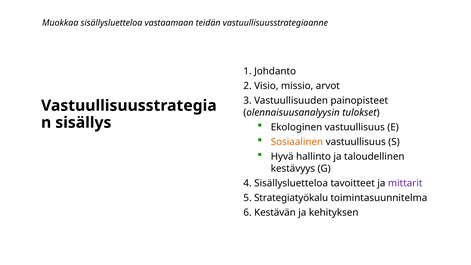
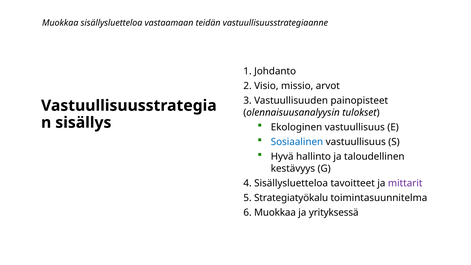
Sosiaalinen colour: orange -> blue
6 Kestävän: Kestävän -> Muokkaa
kehityksen: kehityksen -> yrityksessä
